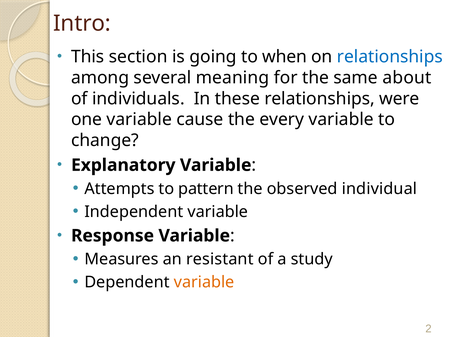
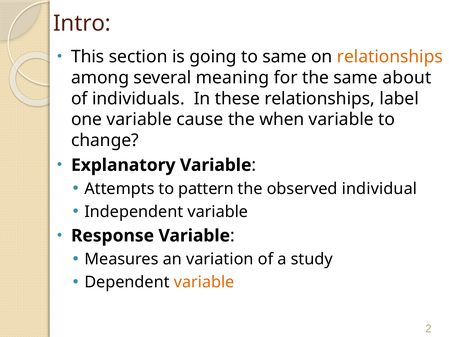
to when: when -> same
relationships at (390, 57) colour: blue -> orange
were: were -> label
every: every -> when
resistant: resistant -> variation
